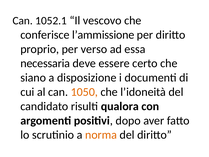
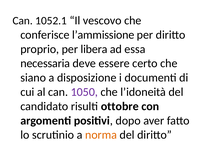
verso: verso -> libera
1050 colour: orange -> purple
qualora: qualora -> ottobre
